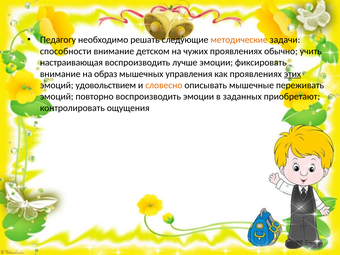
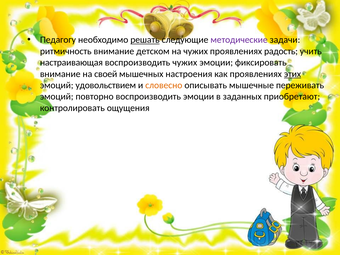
решать underline: none -> present
методические colour: orange -> purple
способности: способности -> ритмичность
обычно: обычно -> радость
воспроизводить лучше: лучше -> чужих
образ: образ -> своей
управления: управления -> настроения
